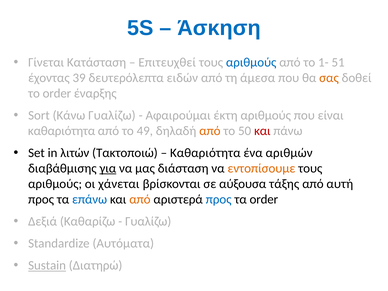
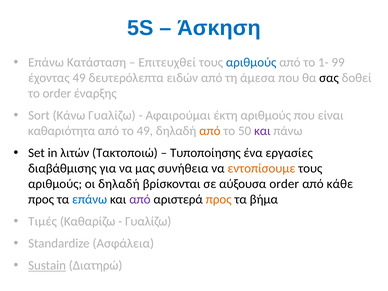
Γίνεται at (46, 62): Γίνεται -> Επάνω
51: 51 -> 99
έχοντας 39: 39 -> 49
σας colour: orange -> black
και at (262, 131) colour: red -> purple
Καθαριότητα at (205, 153): Καθαριότητα -> Τυποποίησης
αριθμών: αριθμών -> εργασίες
για underline: present -> none
διάσταση: διάσταση -> συνήθεια
οι χάνεται: χάνεται -> δηλαδή
αύξουσα τάξης: τάξης -> order
αυτή: αυτή -> κάθε
από at (140, 199) colour: orange -> purple
προς at (219, 199) colour: blue -> orange
τα order: order -> βήμα
Δεξιά: Δεξιά -> Τιμές
Αυτόματα: Αυτόματα -> Ασφάλεια
